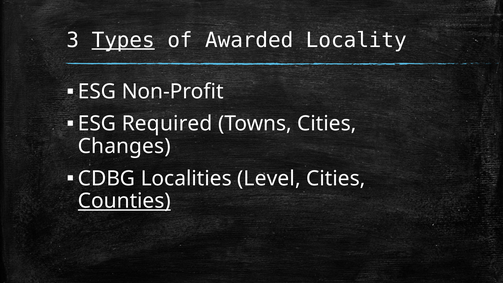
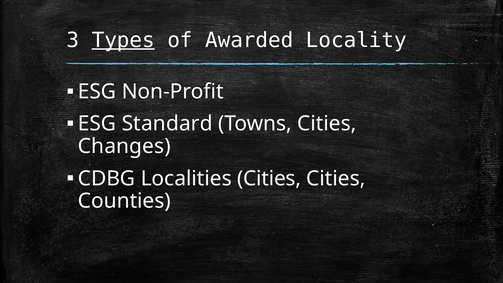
Required: Required -> Standard
Localities Level: Level -> Cities
Counties underline: present -> none
